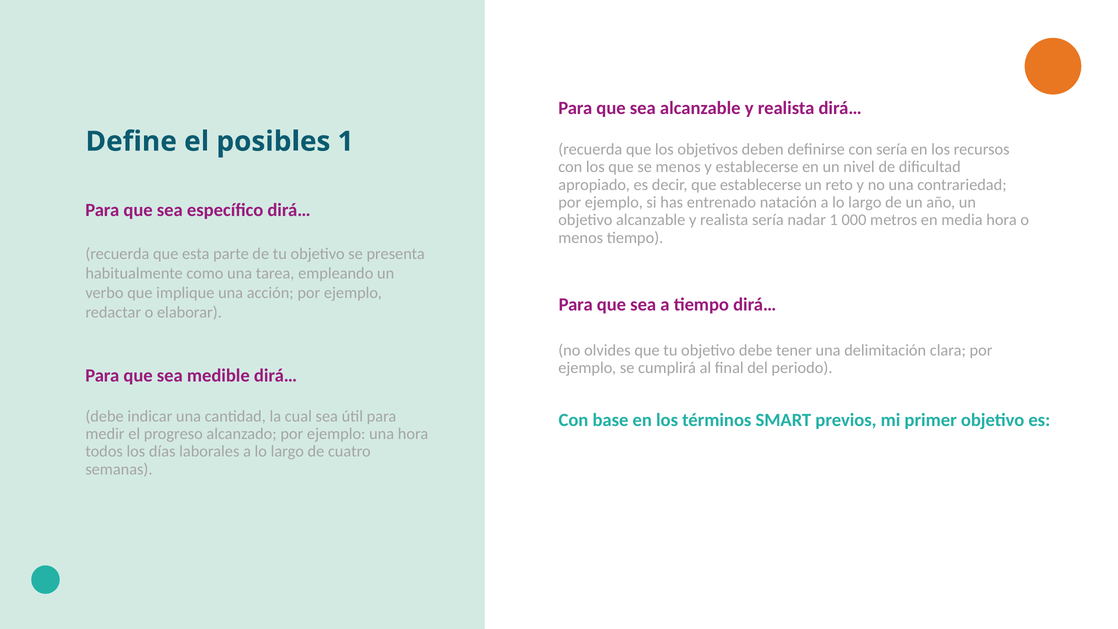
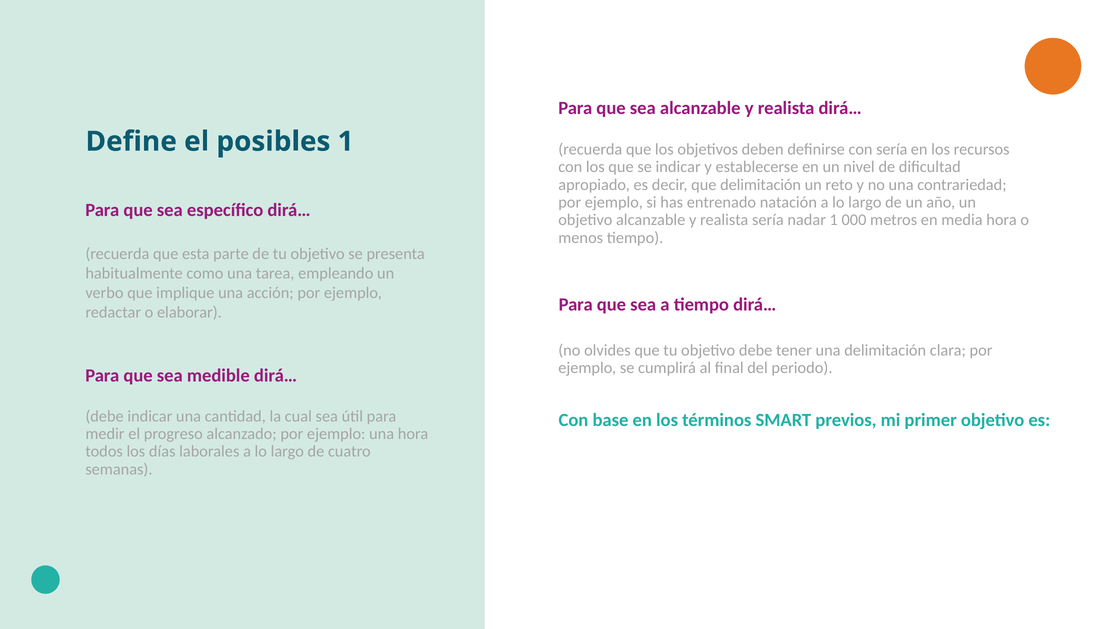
se menos: menos -> indicar
que establecerse: establecerse -> delimitación
